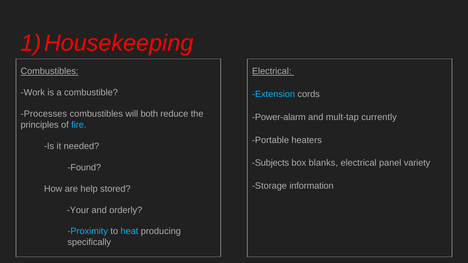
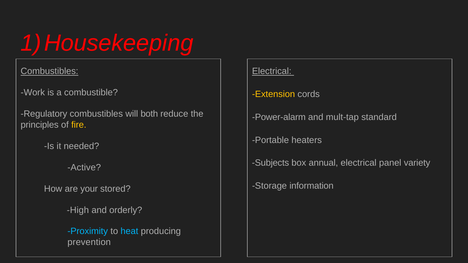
Extension colour: light blue -> yellow
Processes: Processes -> Regulatory
currently: currently -> standard
fire colour: light blue -> yellow
blanks: blanks -> annual
Found: Found -> Active
help: help -> your
Your: Your -> High
specifically: specifically -> prevention
